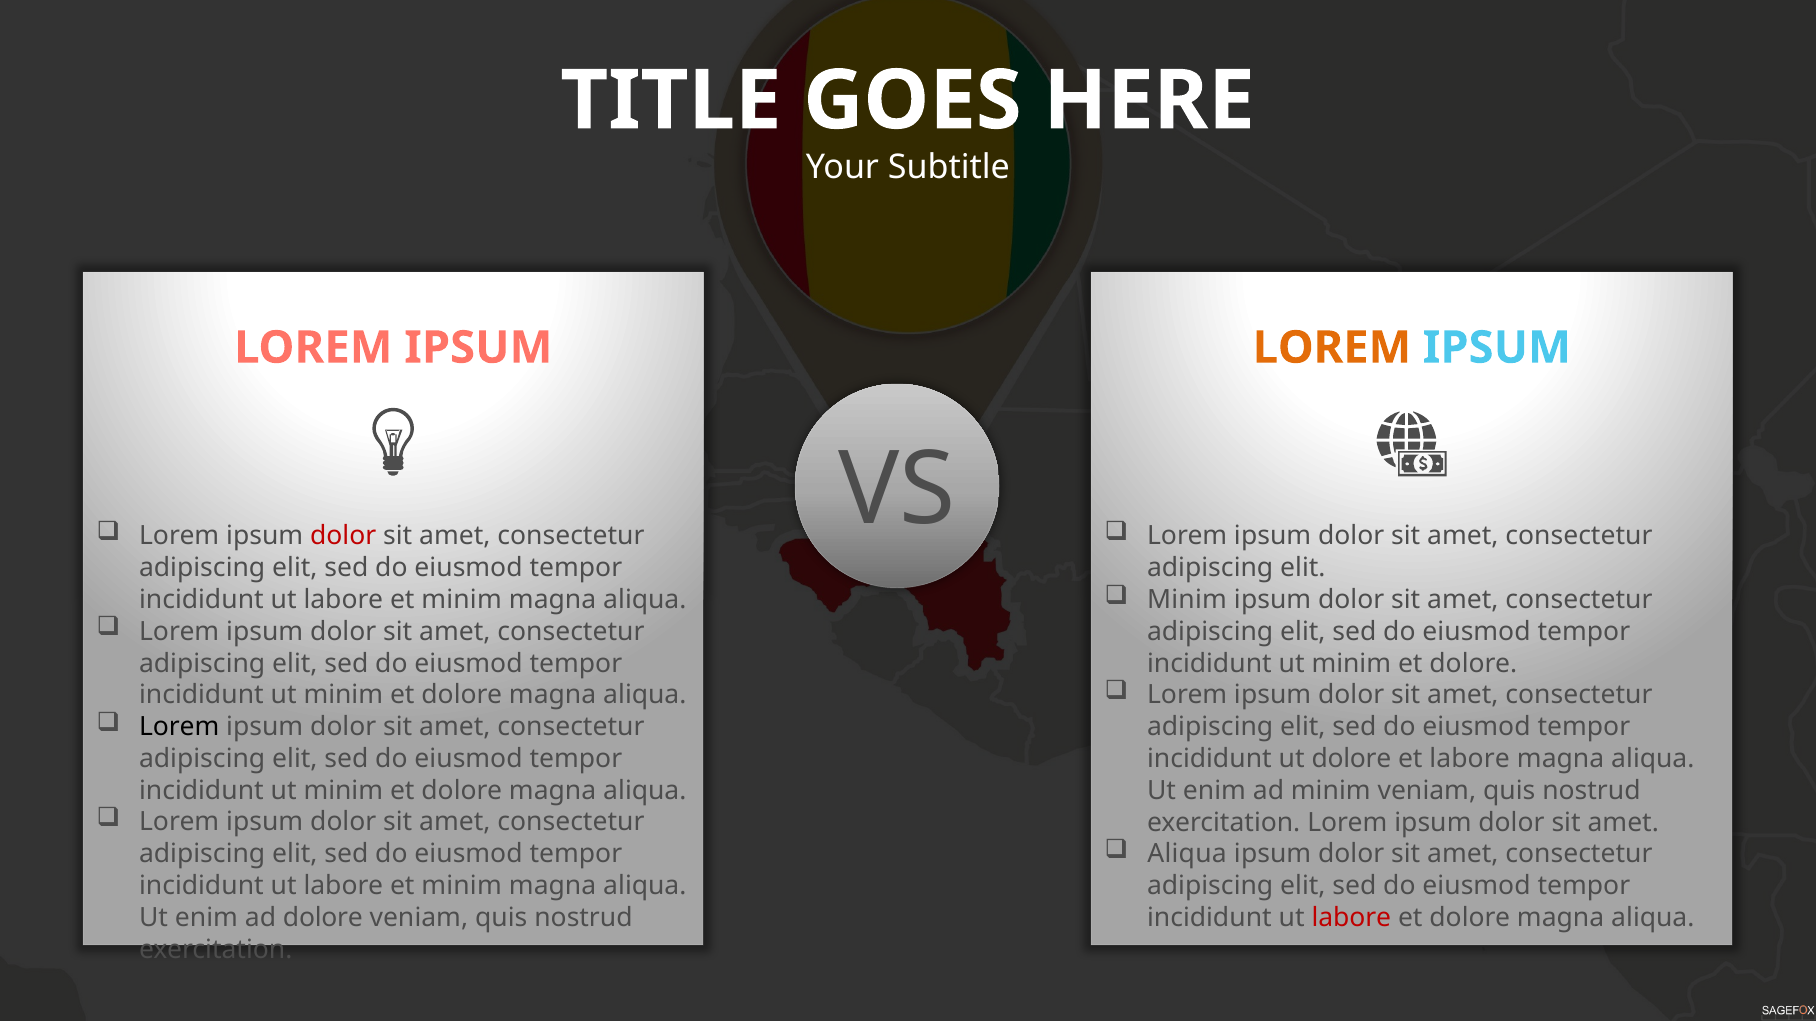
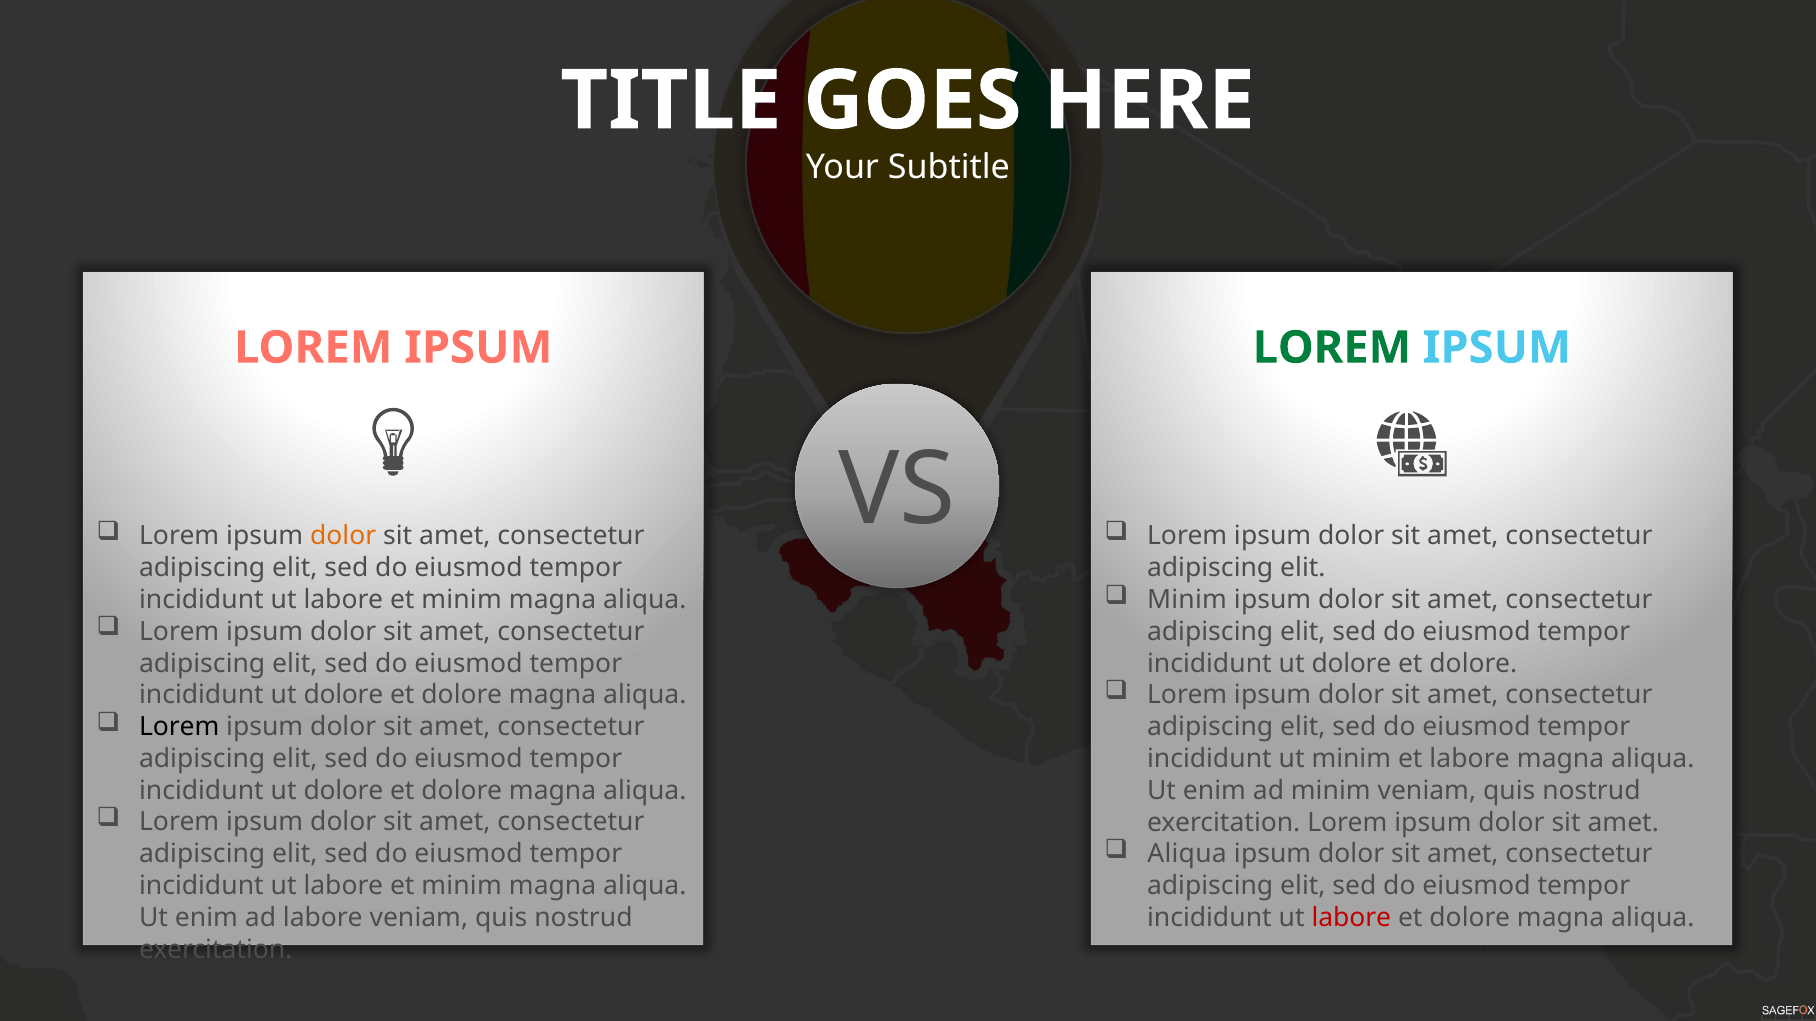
LOREM at (1332, 348) colour: orange -> green
dolor at (343, 536) colour: red -> orange
minim at (1351, 664): minim -> dolore
minim at (343, 695): minim -> dolore
ut dolore: dolore -> minim
minim at (343, 791): minim -> dolore
ad dolore: dolore -> labore
